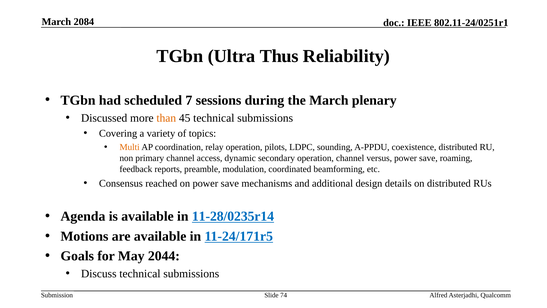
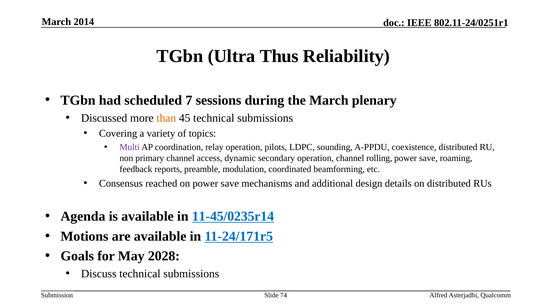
2084: 2084 -> 2014
Multi colour: orange -> purple
versus: versus -> rolling
11-28/0235r14: 11-28/0235r14 -> 11-45/0235r14
2044: 2044 -> 2028
